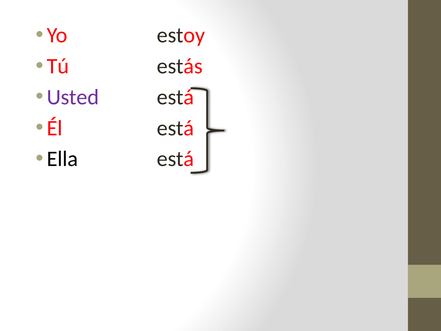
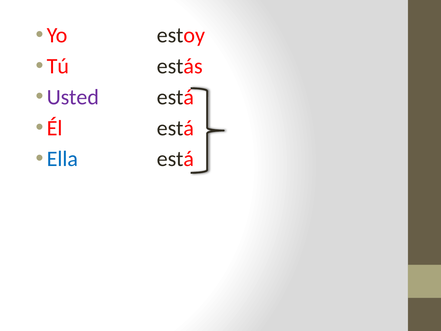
Ella colour: black -> blue
